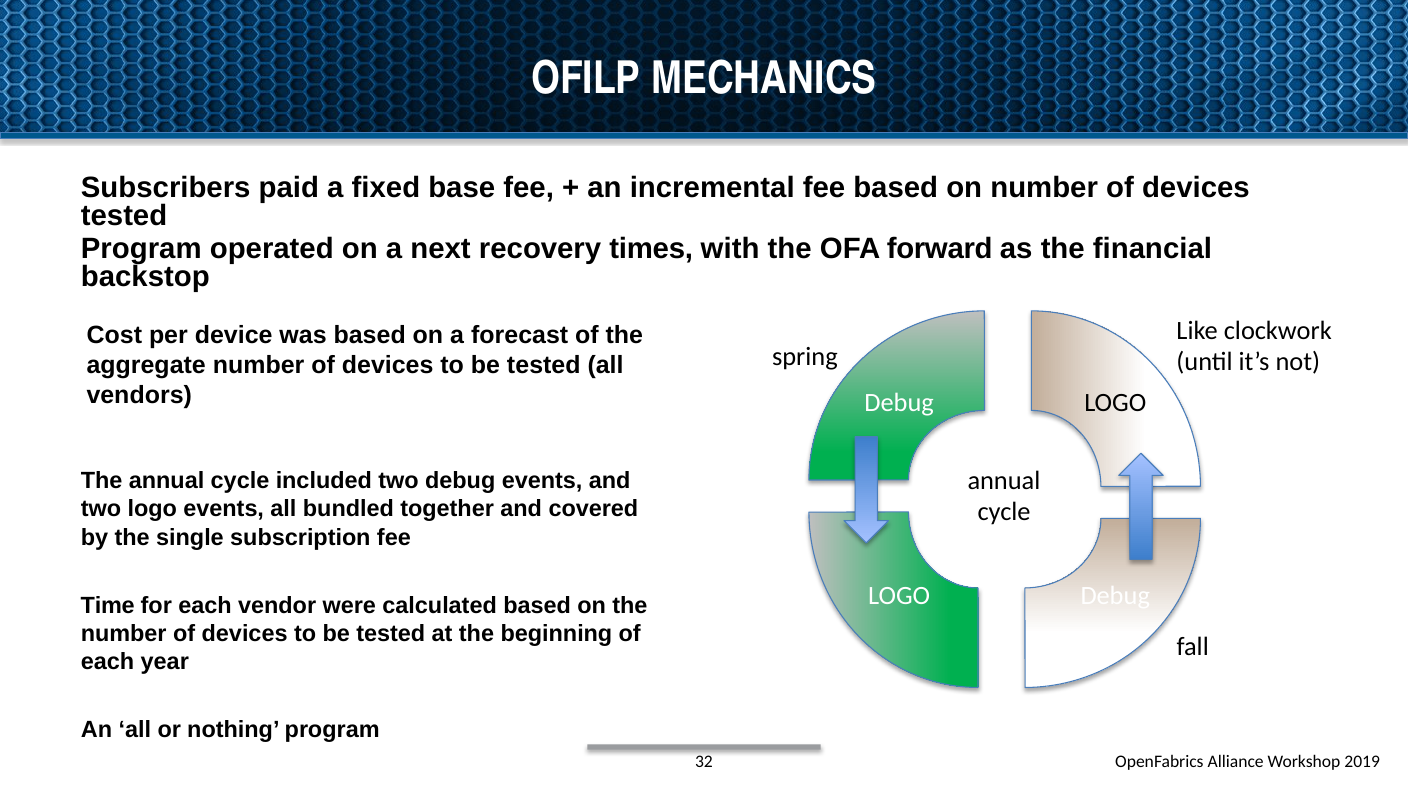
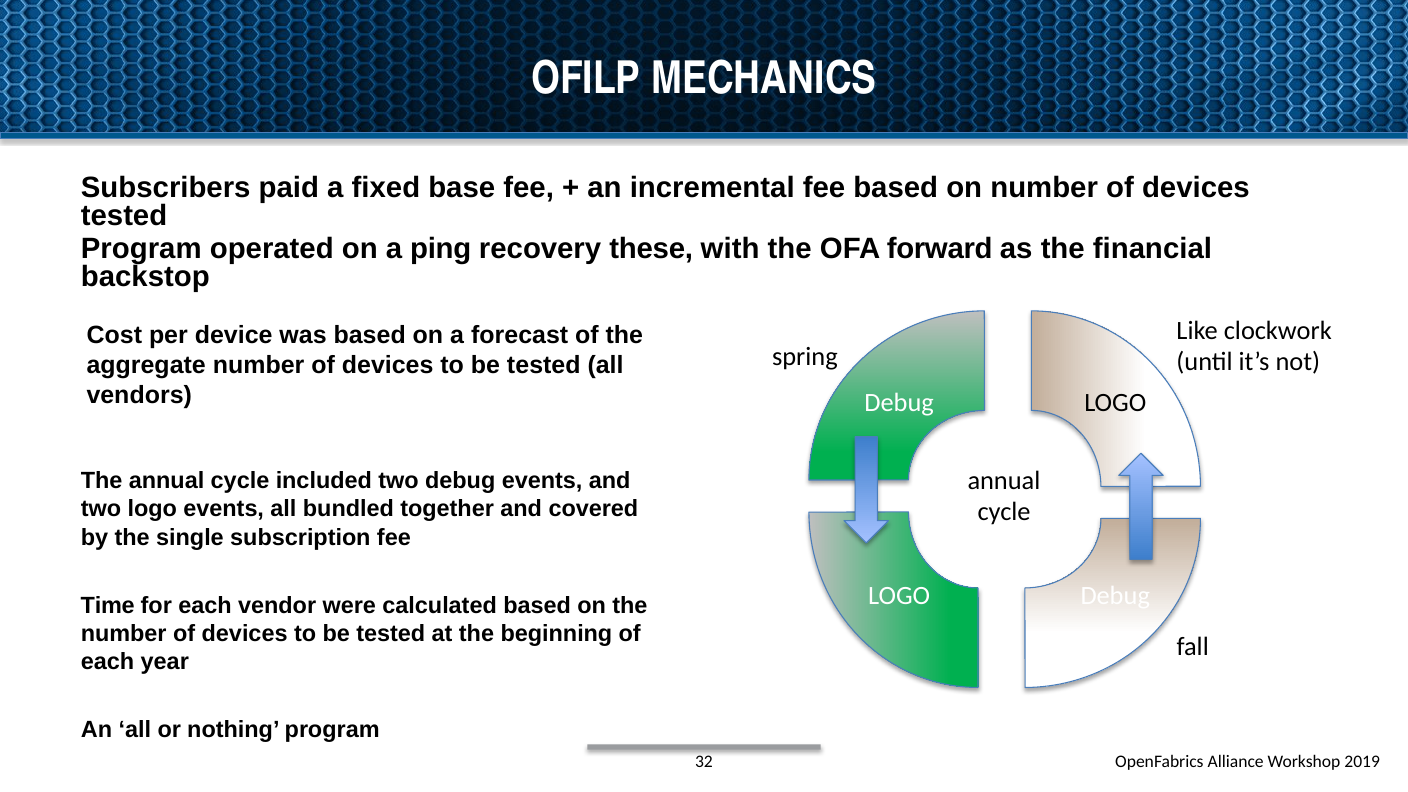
next: next -> ping
times: times -> these
